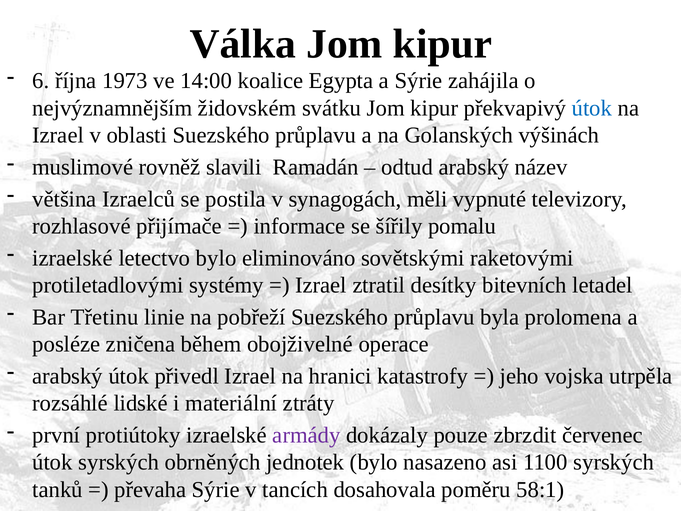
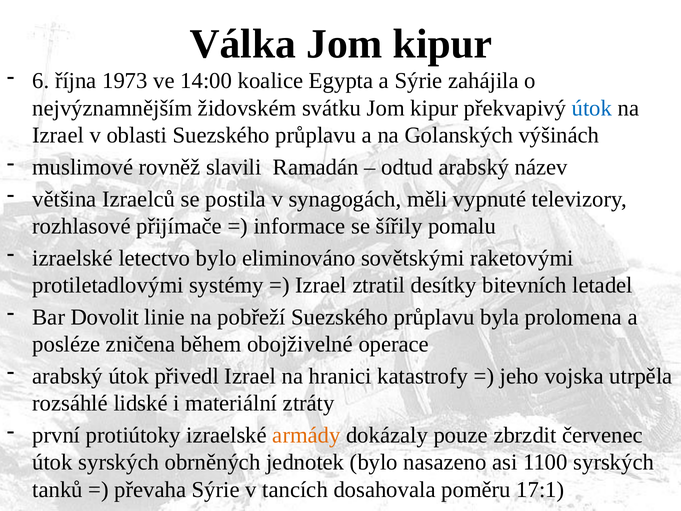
Třetinu: Třetinu -> Dovolit
armády colour: purple -> orange
58:1: 58:1 -> 17:1
